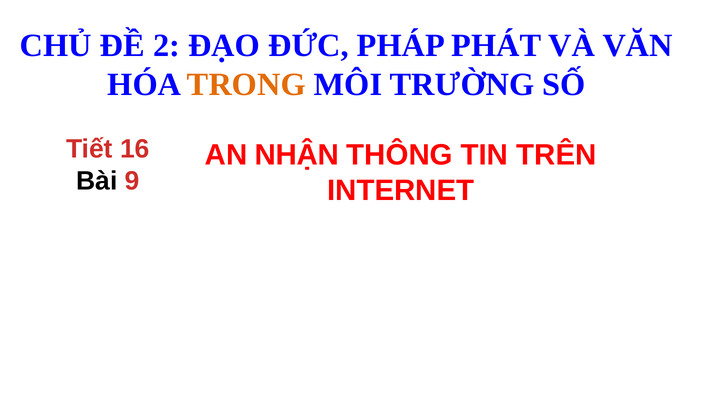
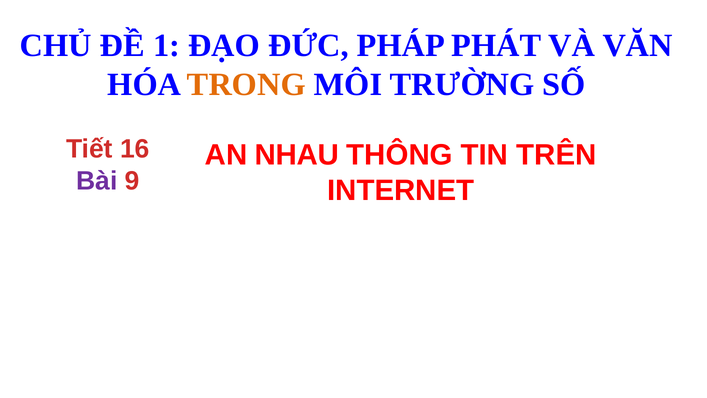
2: 2 -> 1
NHẬN: NHẬN -> NHAU
Bài colour: black -> purple
